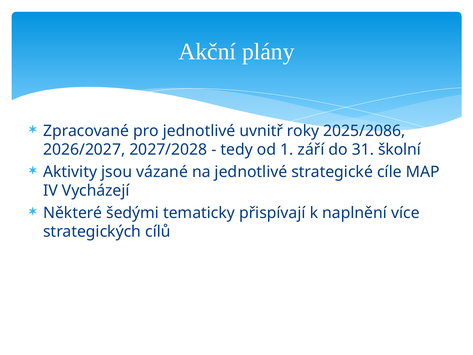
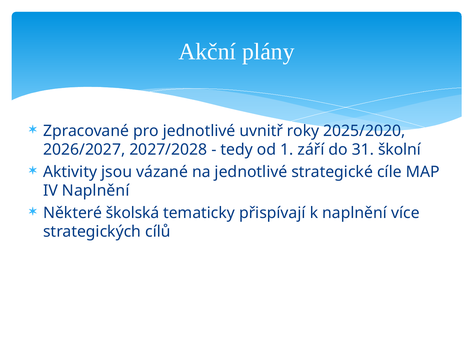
2025/2086: 2025/2086 -> 2025/2020
IV Vycházejí: Vycházejí -> Naplnění
šedými: šedými -> školská
